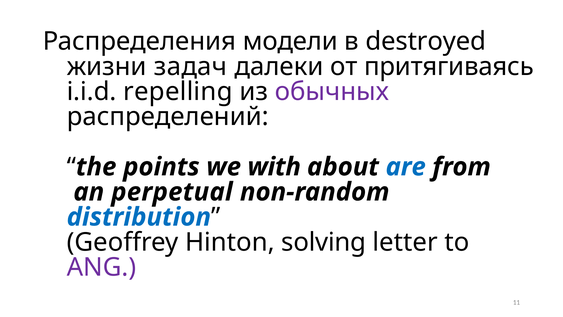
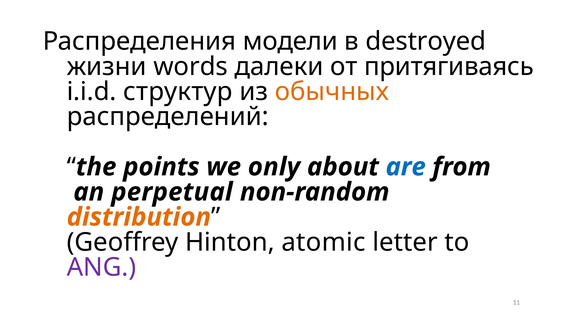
задач: задач -> words
repelling: repelling -> структур
обычных colour: purple -> orange
with: with -> only
distribution colour: blue -> orange
solving: solving -> atomic
